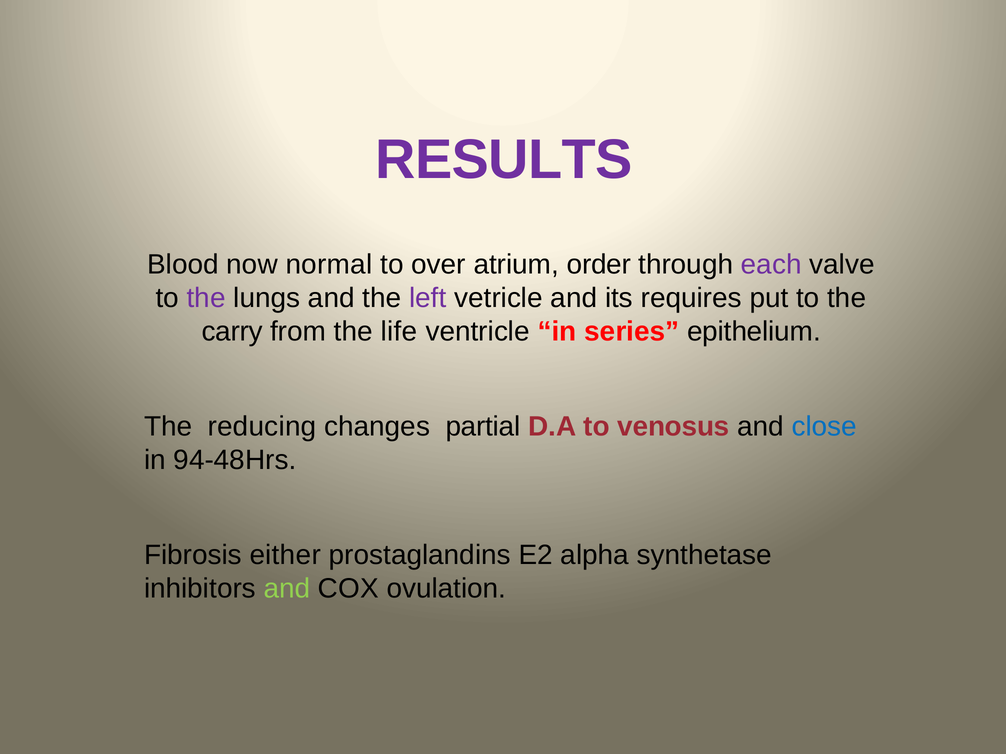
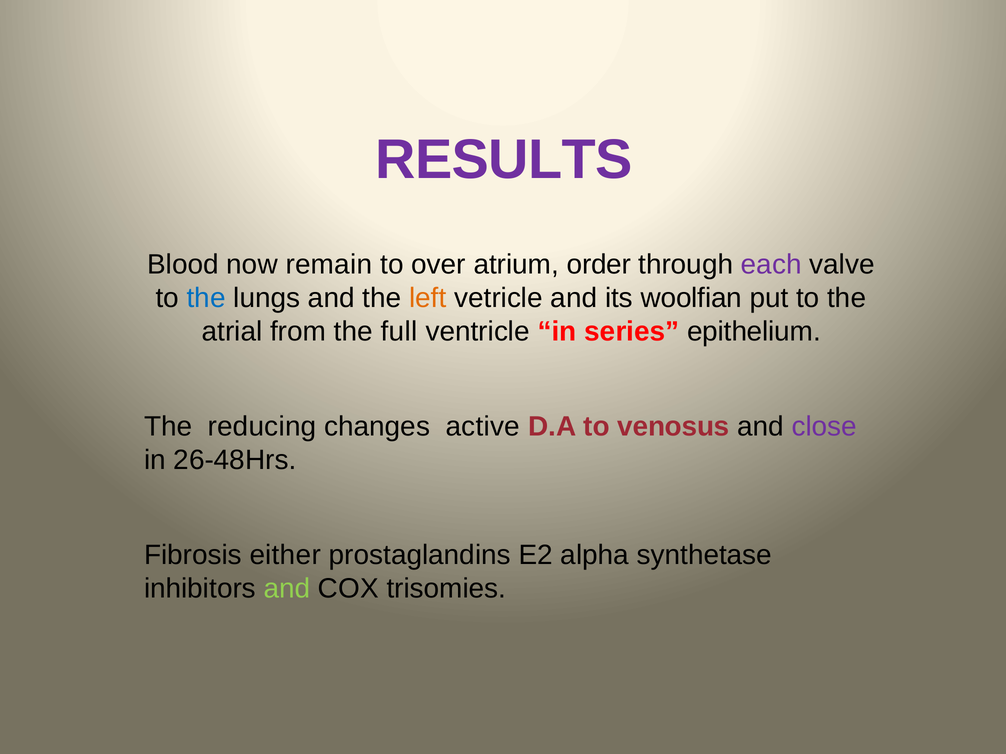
normal: normal -> remain
the at (206, 298) colour: purple -> blue
left colour: purple -> orange
requires: requires -> woolfian
carry: carry -> atrial
life: life -> full
partial: partial -> active
close colour: blue -> purple
94-48Hrs: 94-48Hrs -> 26-48Hrs
ovulation: ovulation -> trisomies
